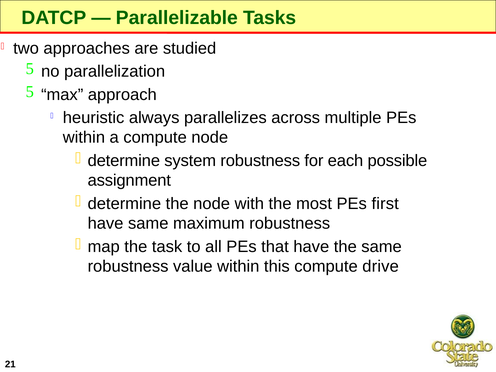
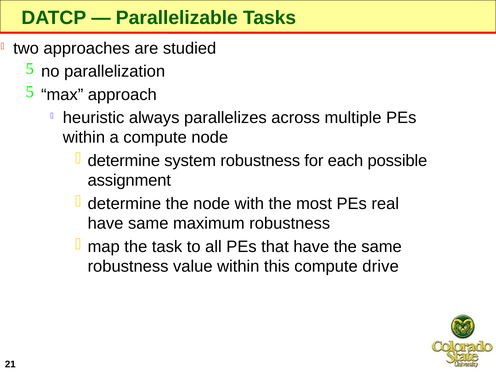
first: first -> real
